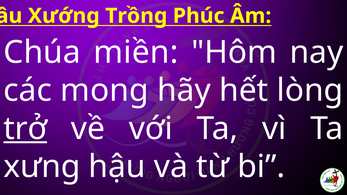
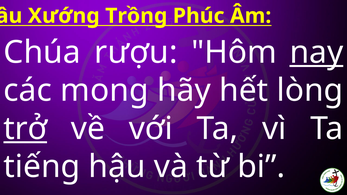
miền: miền -> rượu
nay underline: none -> present
xưng: xưng -> tiếng
